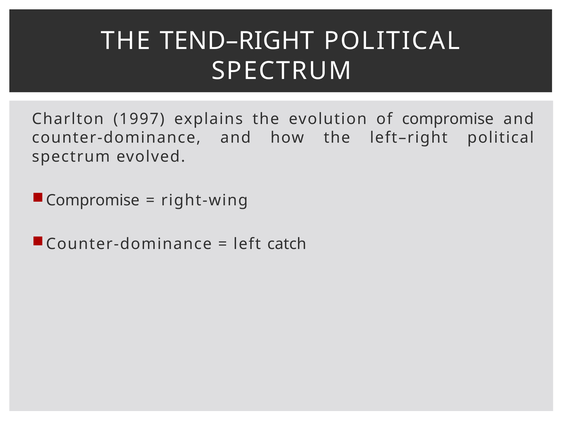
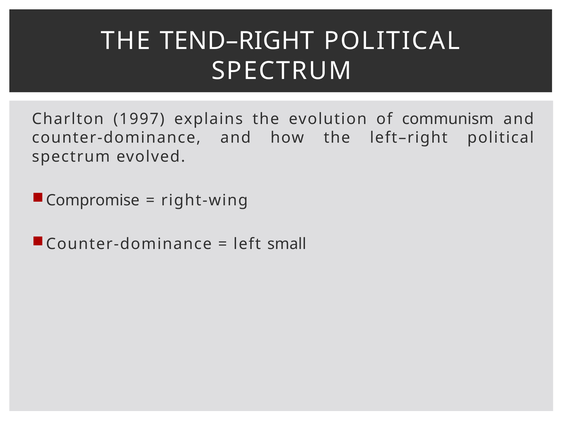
of compromise: compromise -> communism
catch: catch -> small
